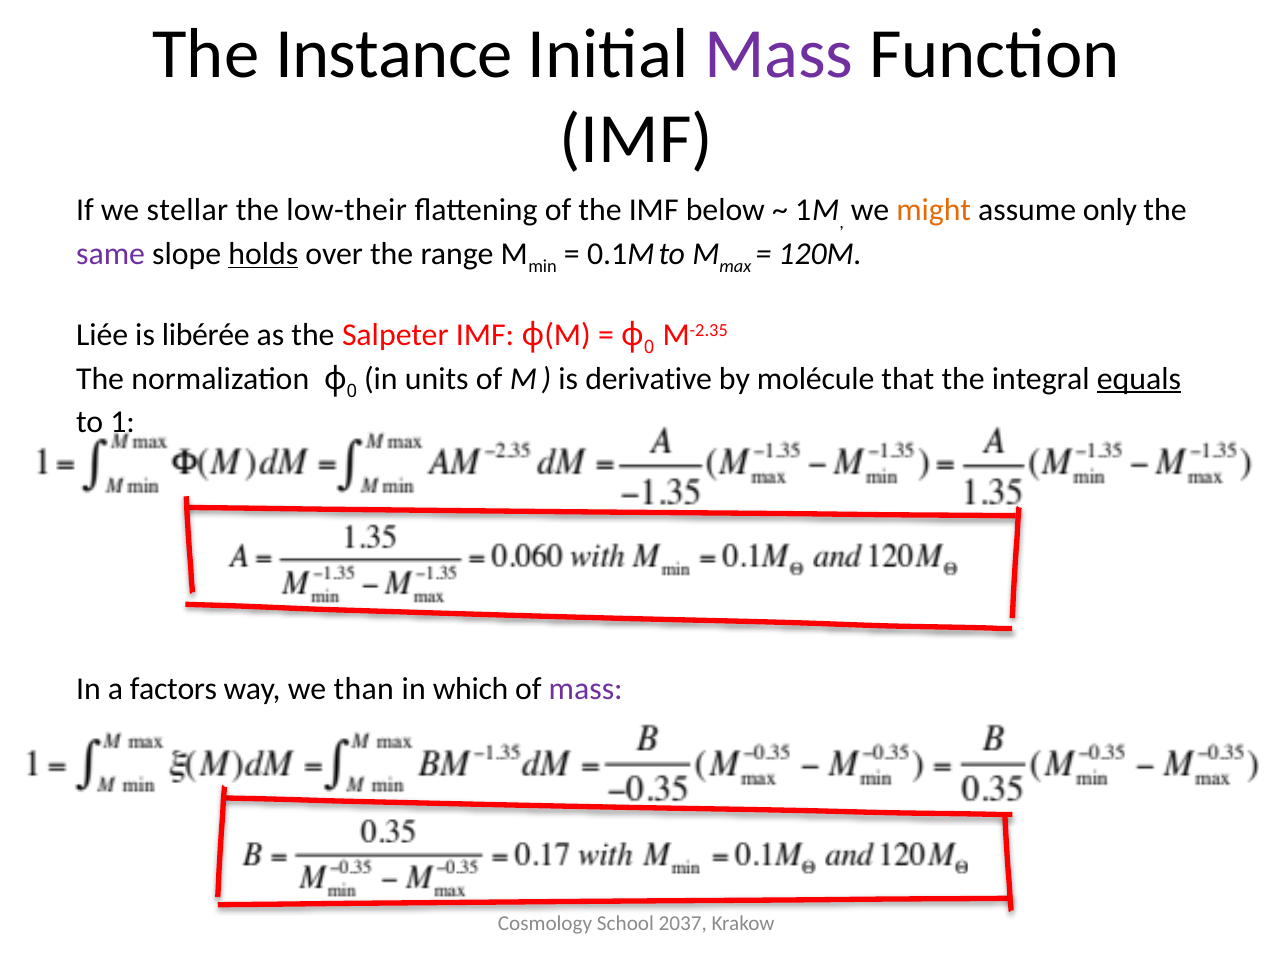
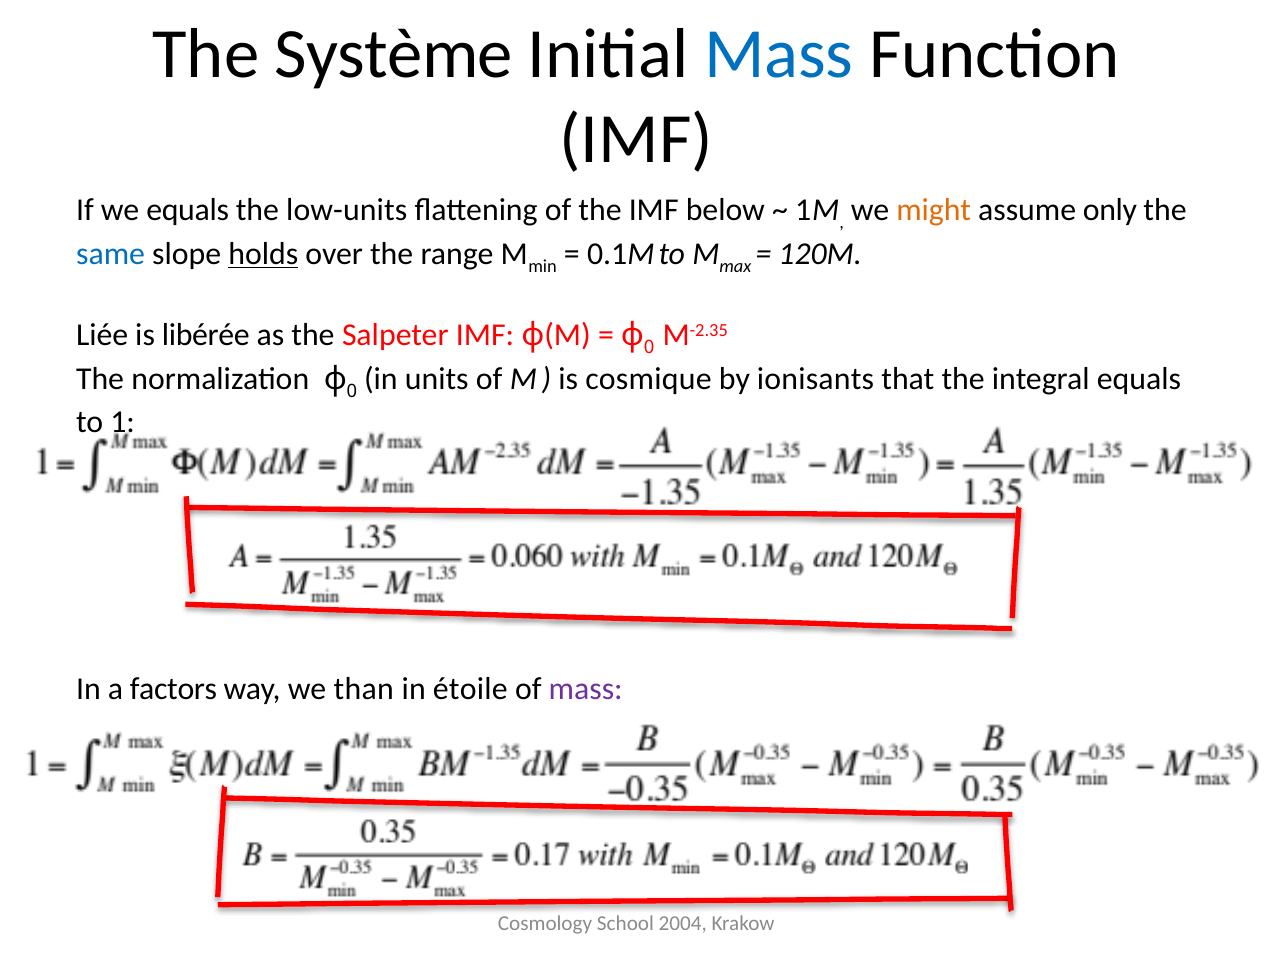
Instance: Instance -> Système
Mass at (779, 54) colour: purple -> blue
we stellar: stellar -> equals
low-their: low-their -> low-units
same colour: purple -> blue
derivative: derivative -> cosmique
molécule: molécule -> ionisants
equals at (1139, 379) underline: present -> none
which: which -> étoile
2037: 2037 -> 2004
